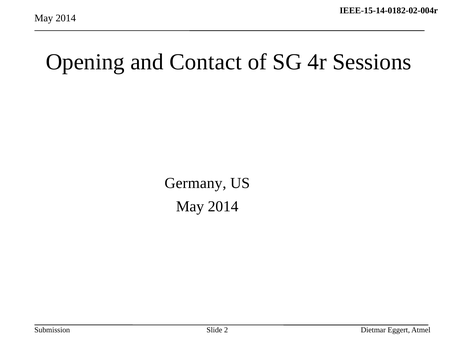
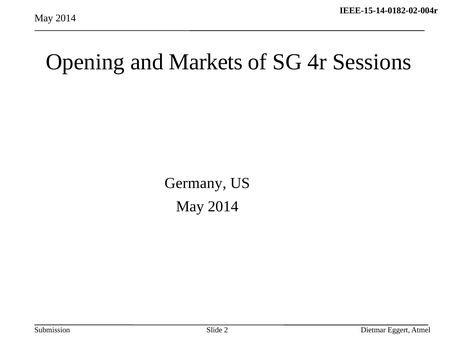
Contact: Contact -> Markets
